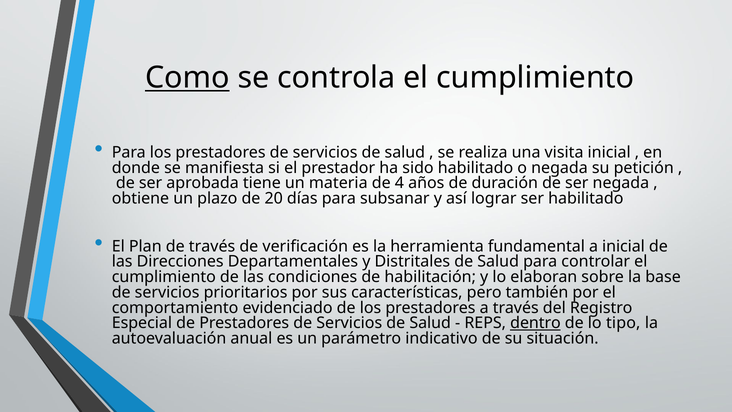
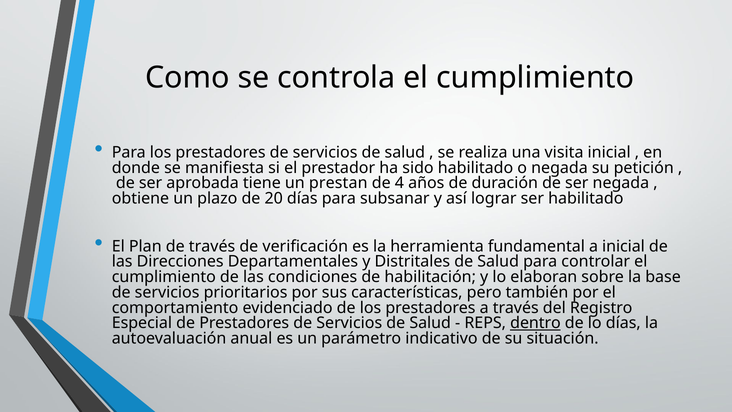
Como underline: present -> none
materia: materia -> prestan
lo tipo: tipo -> días
